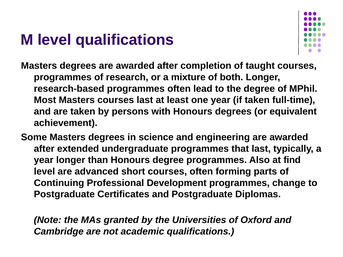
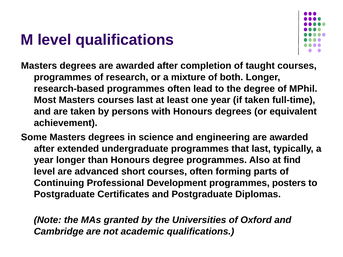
change: change -> posters
